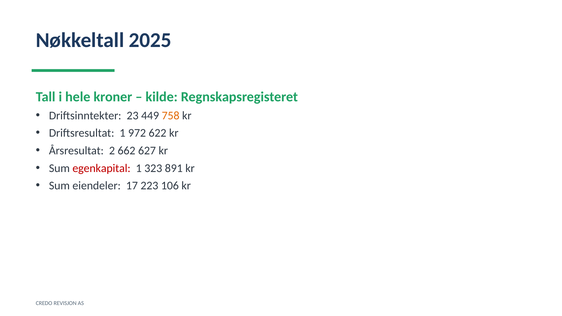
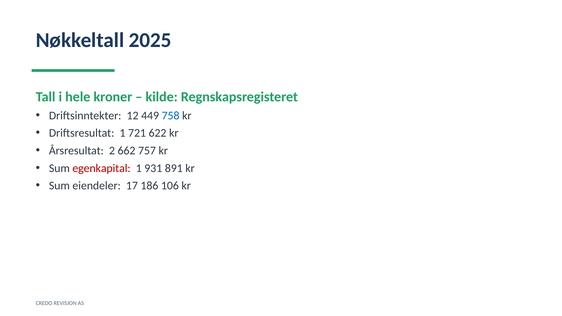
23: 23 -> 12
758 colour: orange -> blue
972: 972 -> 721
627: 627 -> 757
323: 323 -> 931
223: 223 -> 186
